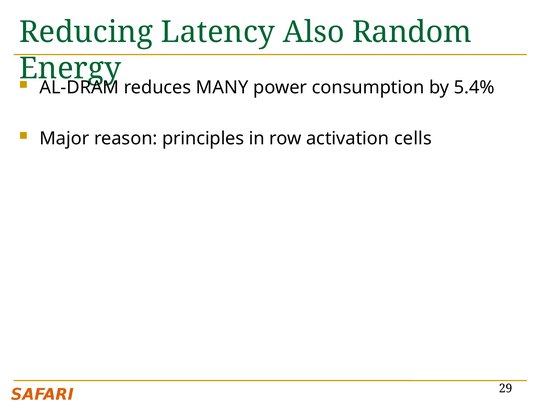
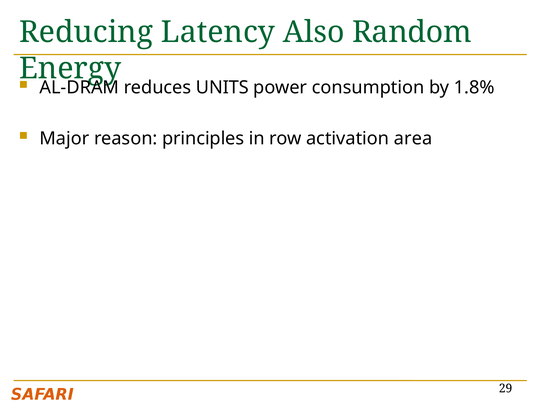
MANY: MANY -> UNITS
5.4%: 5.4% -> 1.8%
cells: cells -> area
